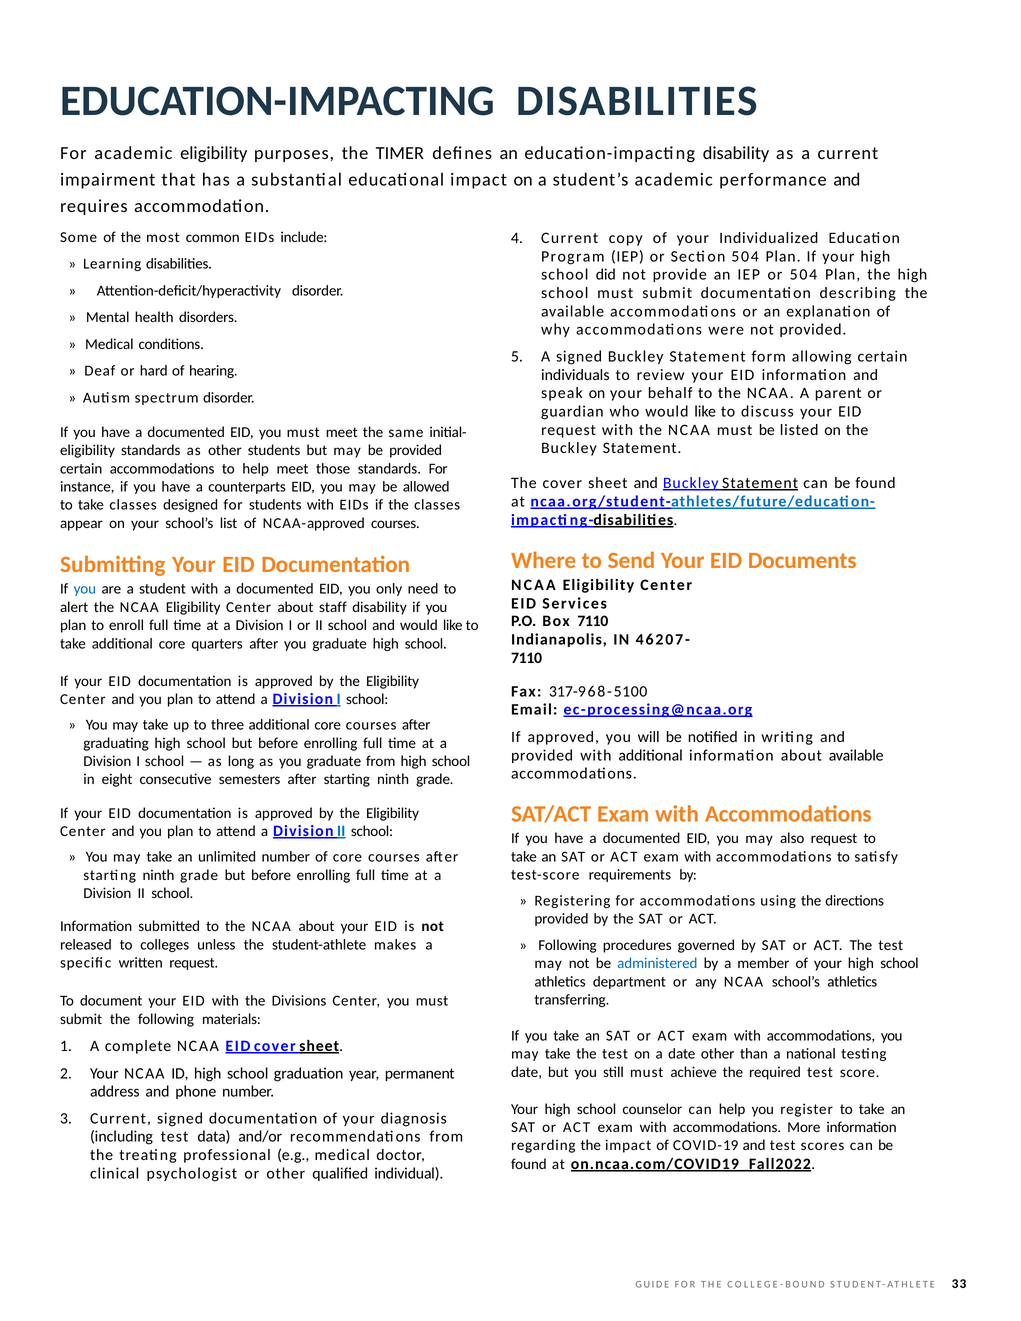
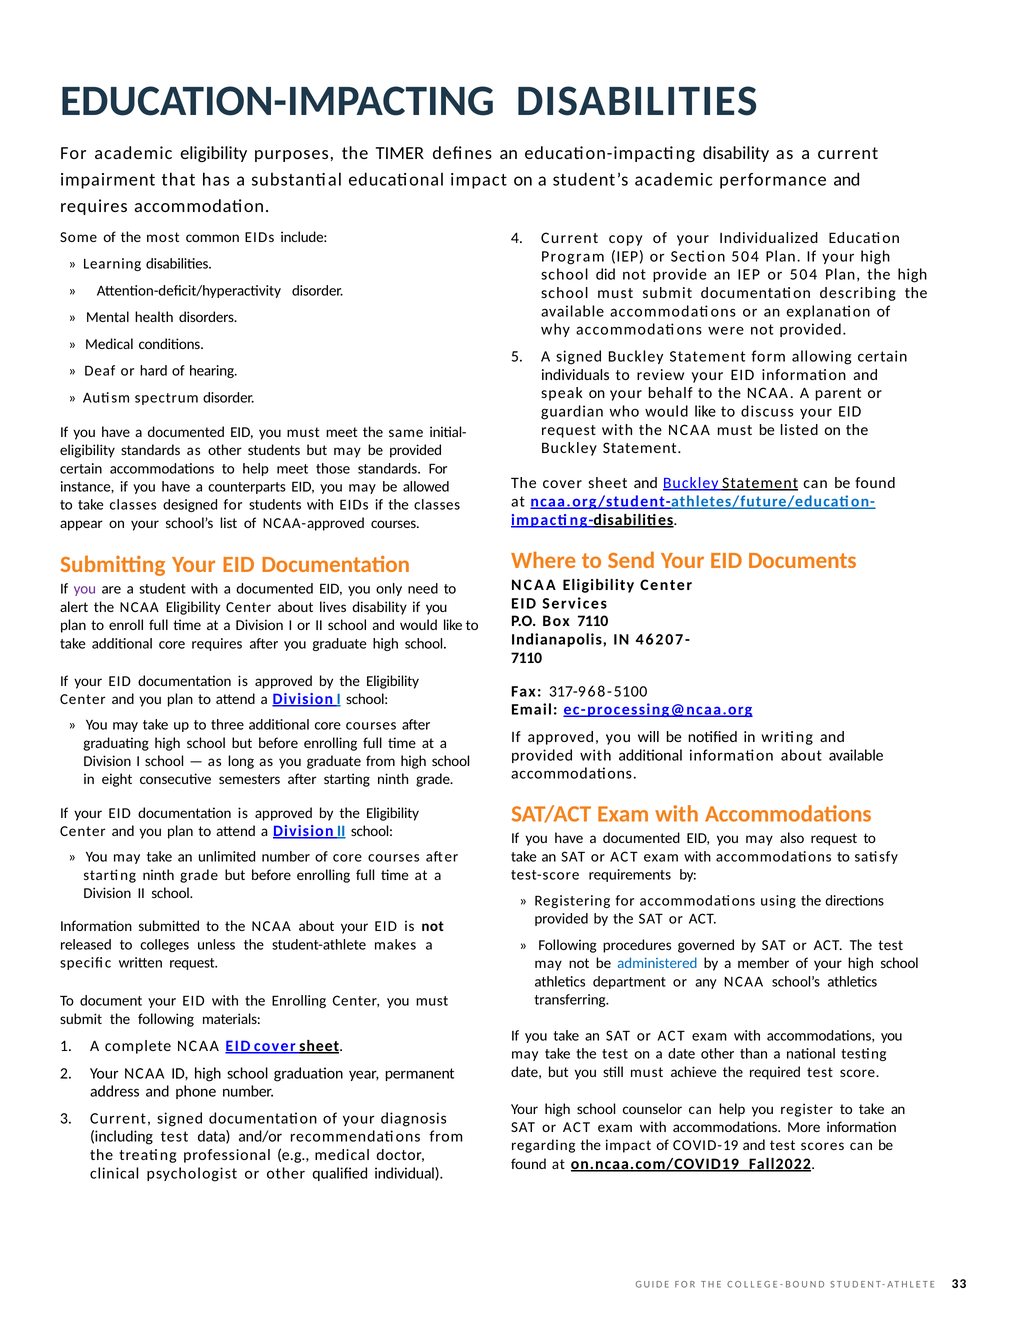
you at (85, 589) colour: blue -> purple
staff: staff -> lives
core quarters: quarters -> requires
the Divisions: Divisions -> Enrolling
